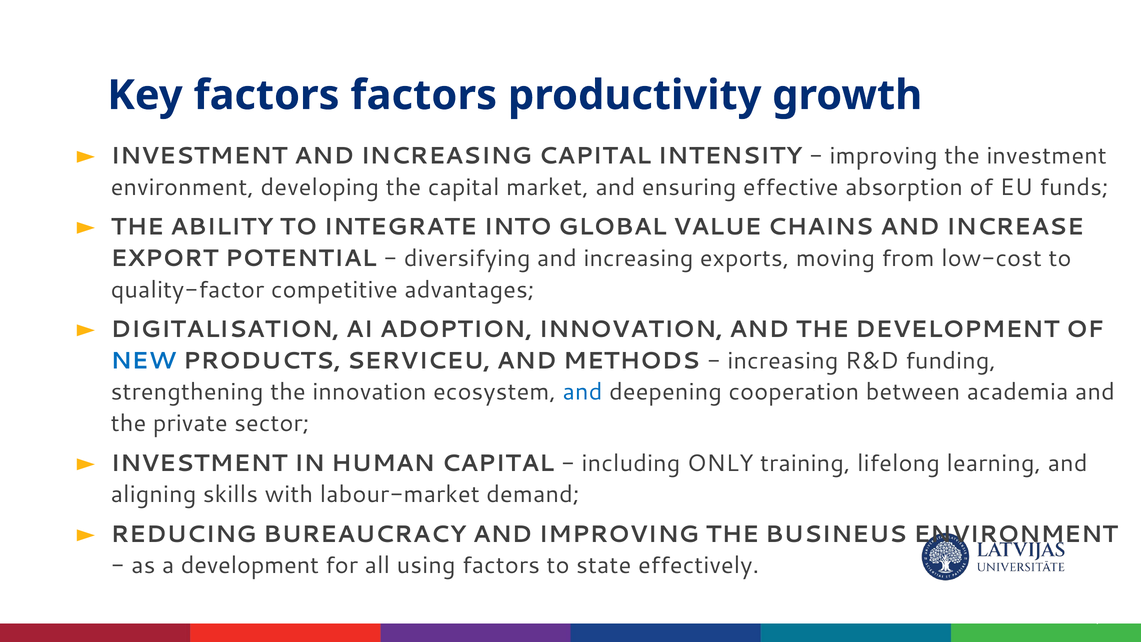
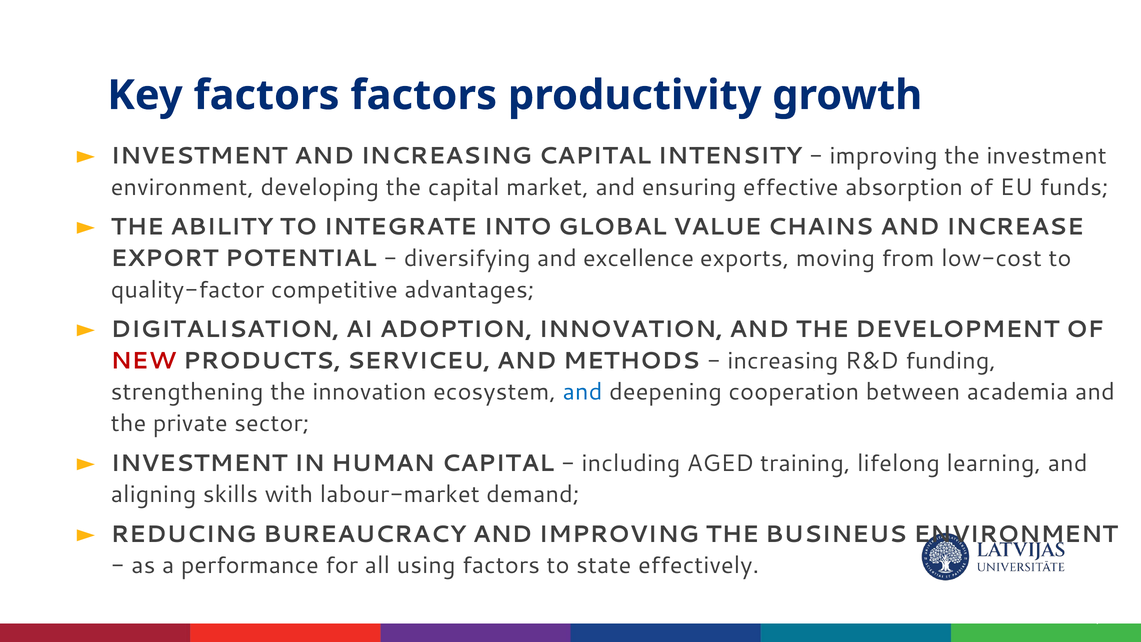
diversifying and increasing: increasing -> excellence
NEW colour: blue -> red
ONLY: ONLY -> AGED
a development: development -> performance
